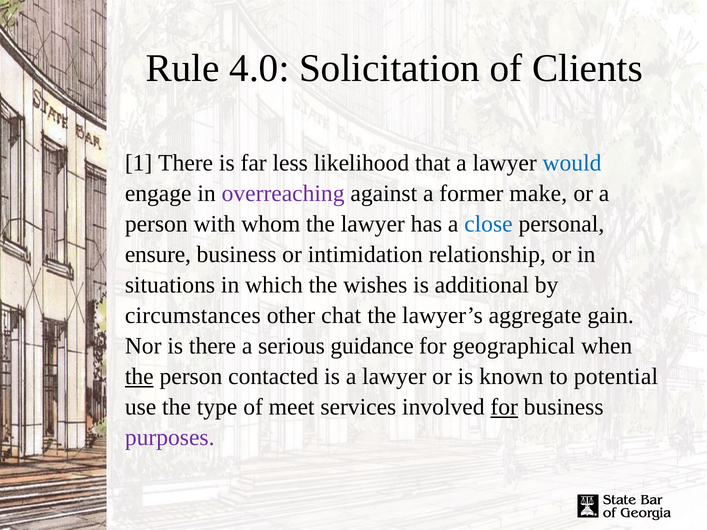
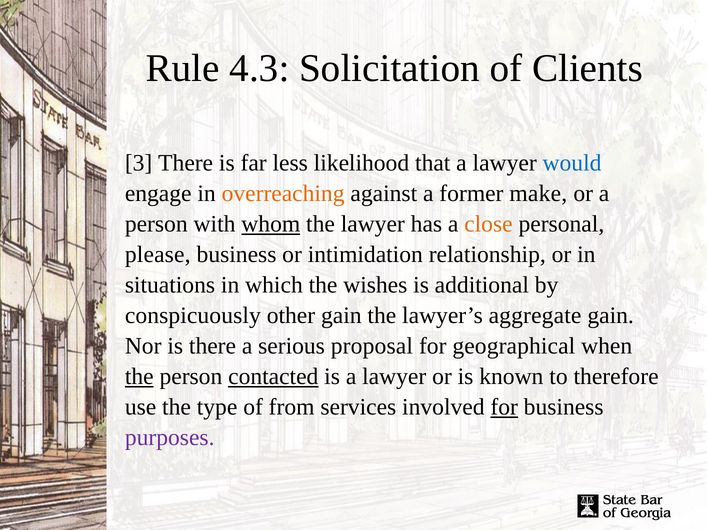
4.0: 4.0 -> 4.3
1: 1 -> 3
overreaching colour: purple -> orange
whom underline: none -> present
close colour: blue -> orange
ensure: ensure -> please
circumstances: circumstances -> conspicuously
other chat: chat -> gain
guidance: guidance -> proposal
contacted underline: none -> present
potential: potential -> therefore
meet: meet -> from
